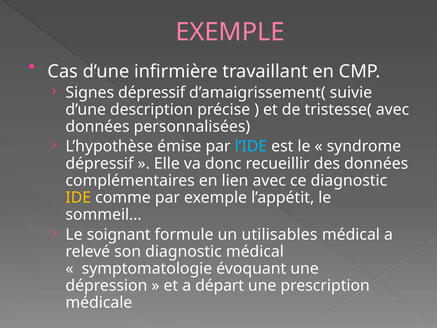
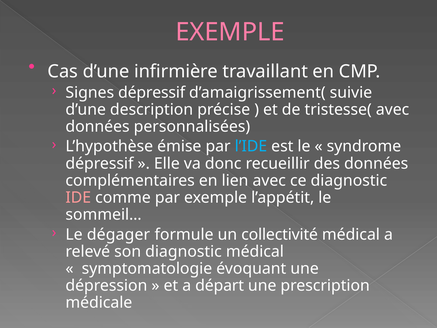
IDE colour: yellow -> pink
soignant: soignant -> dégager
utilisables: utilisables -> collectivité
